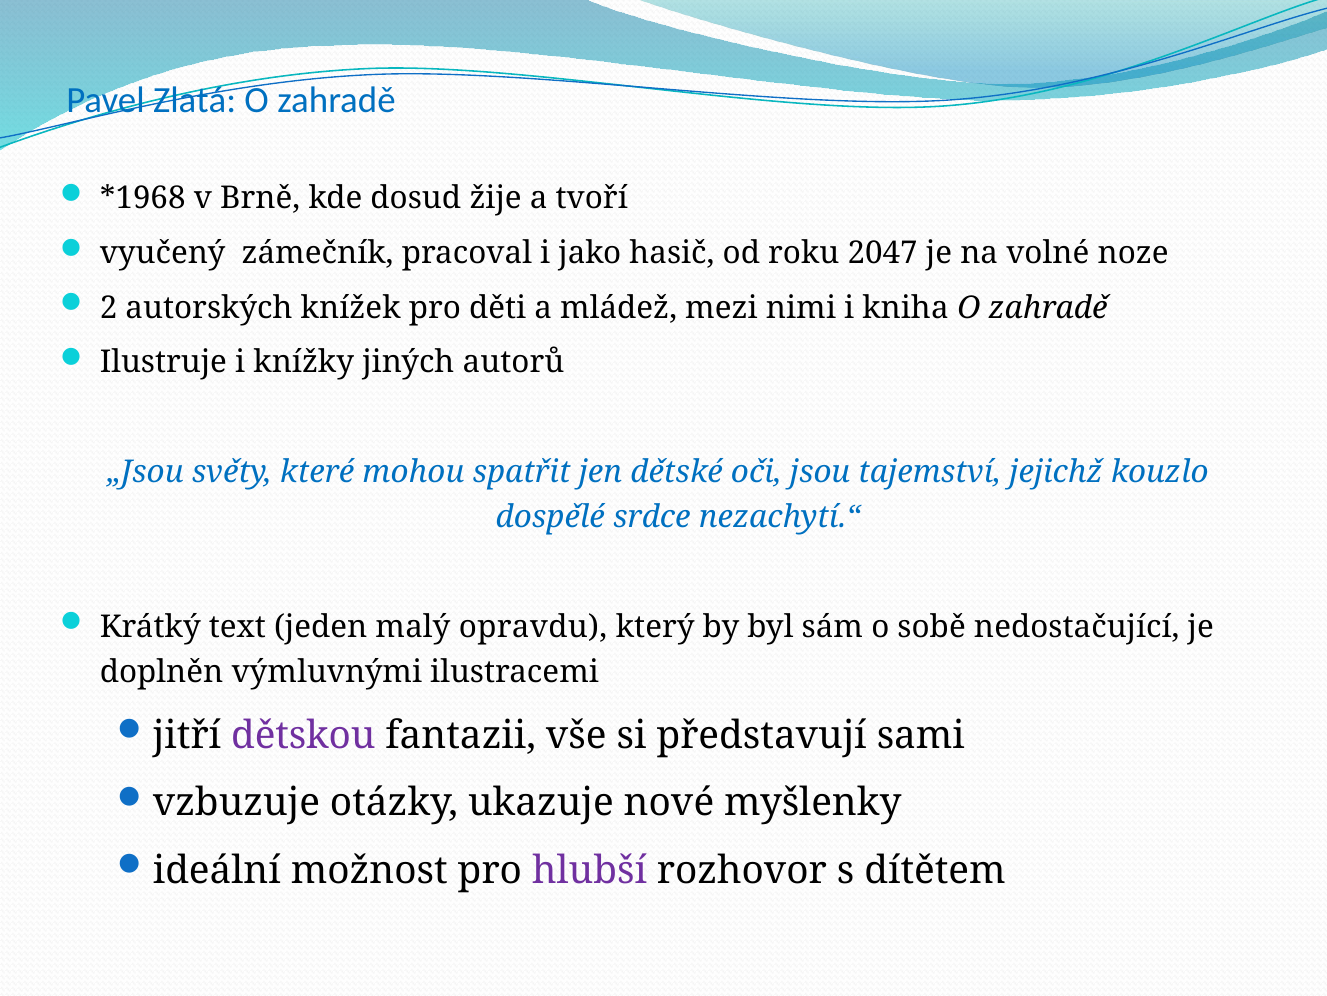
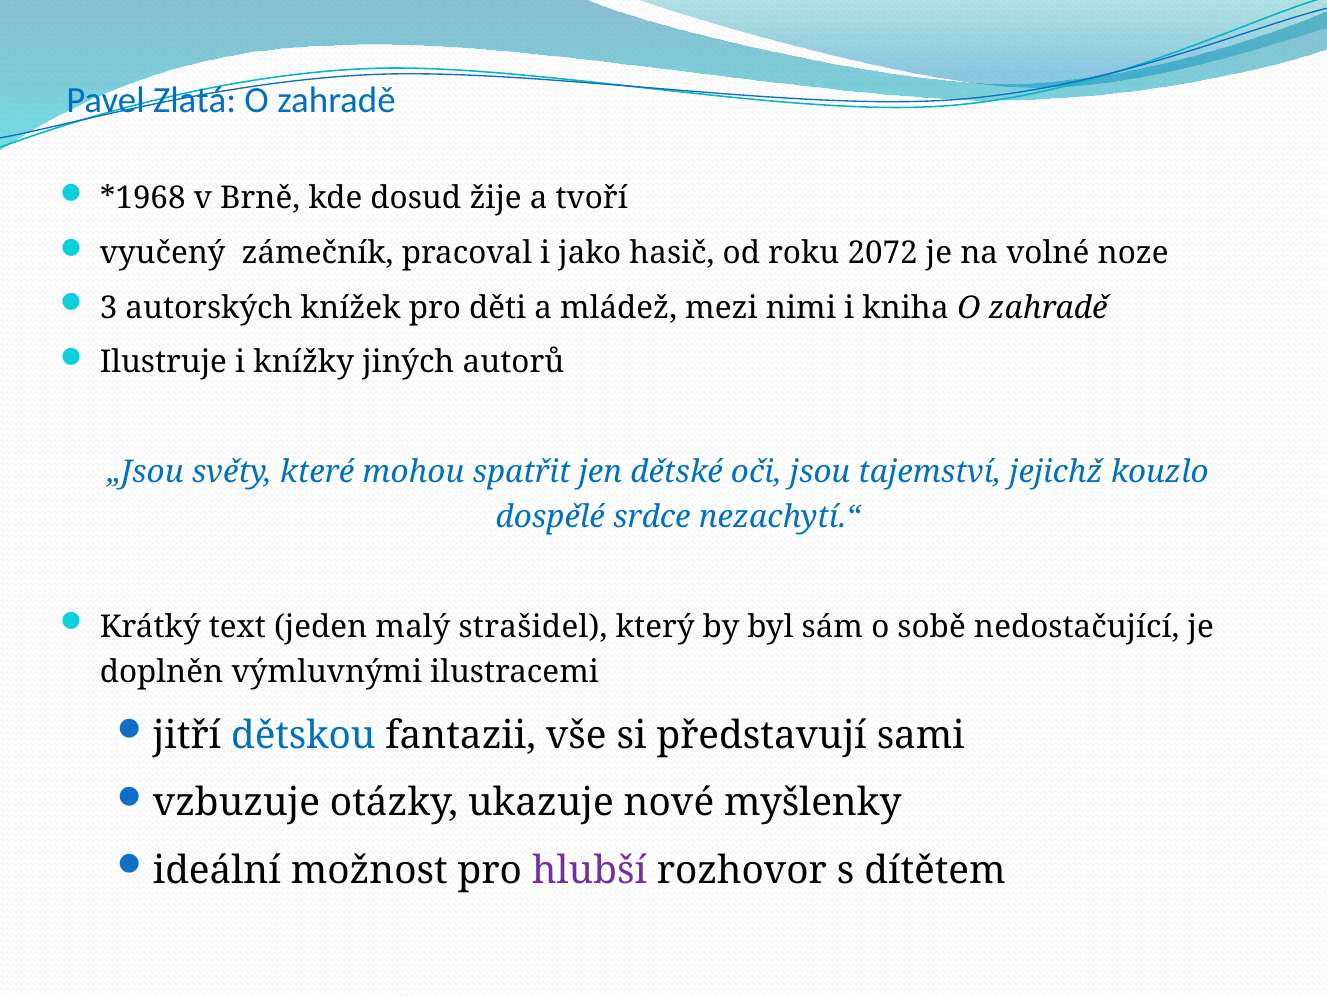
2047: 2047 -> 2072
2: 2 -> 3
opravdu: opravdu -> strašidel
dětskou colour: purple -> blue
